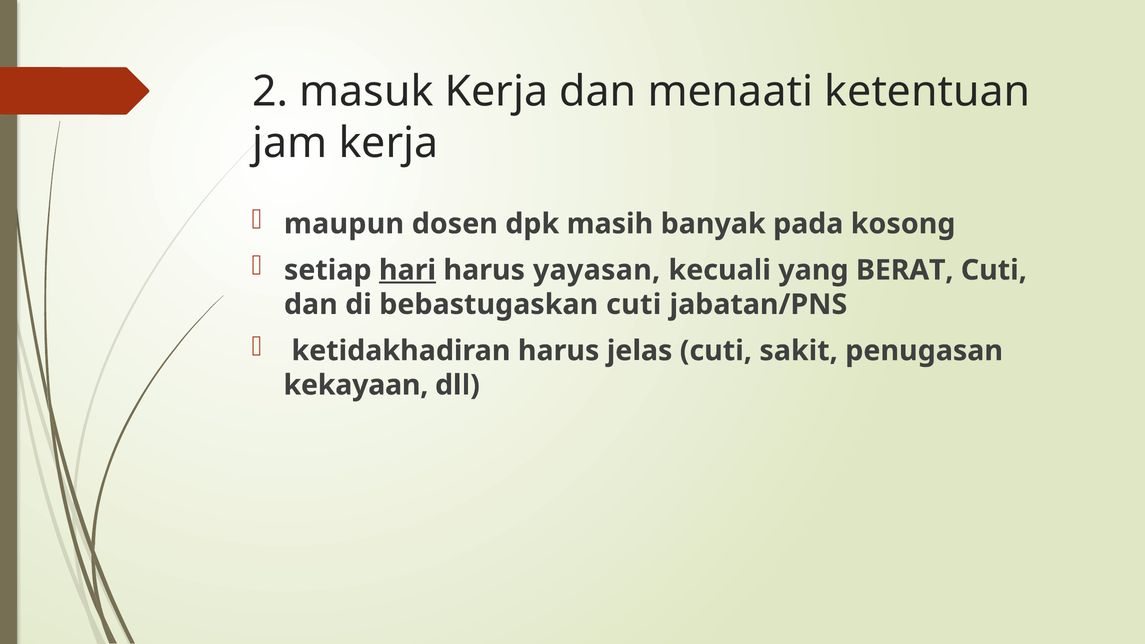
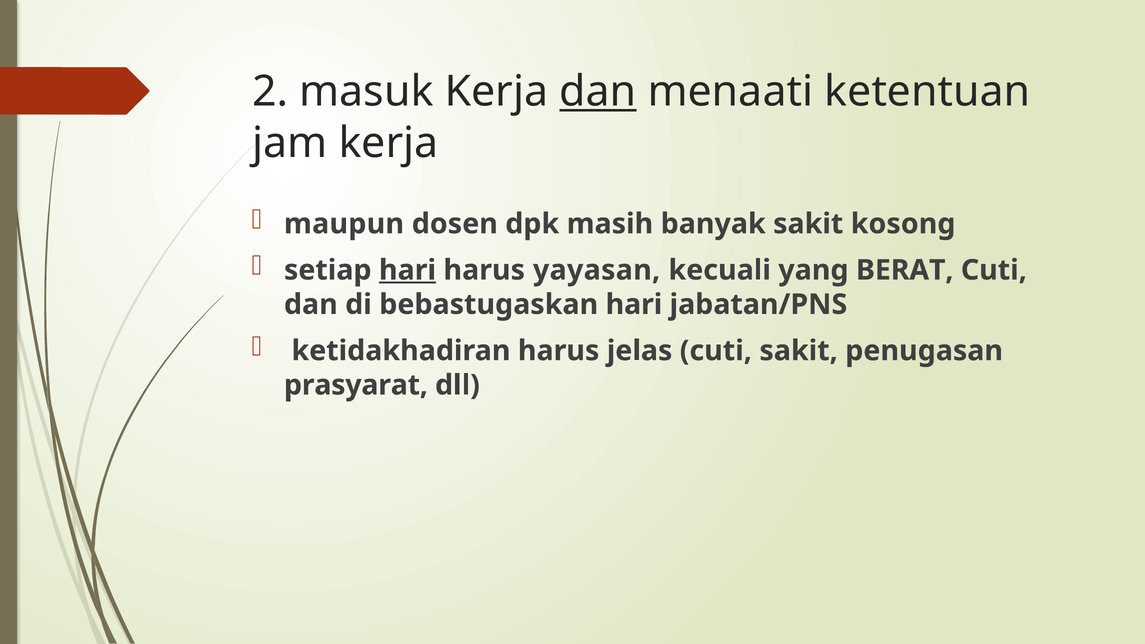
dan at (598, 92) underline: none -> present
banyak pada: pada -> sakit
bebastugaskan cuti: cuti -> hari
kekayaan: kekayaan -> prasyarat
